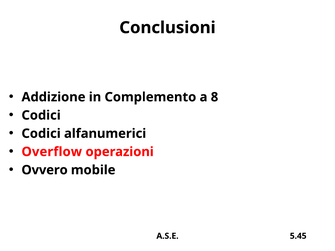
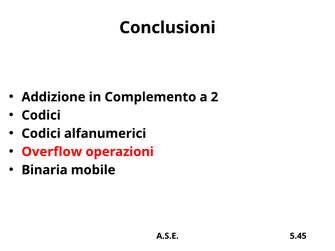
8: 8 -> 2
Ovvero: Ovvero -> Binaria
